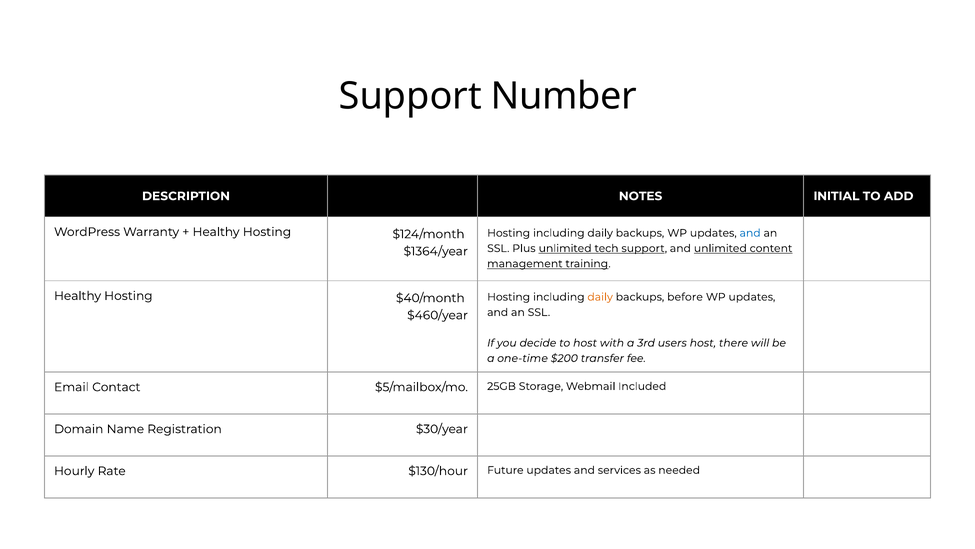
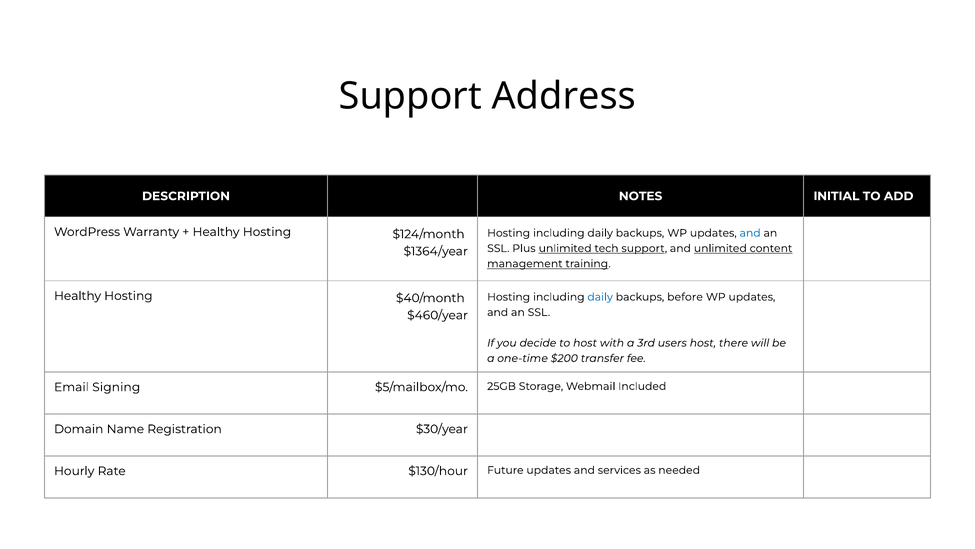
Number: Number -> Address
daily at (600, 297) colour: orange -> blue
Contact: Contact -> Signing
